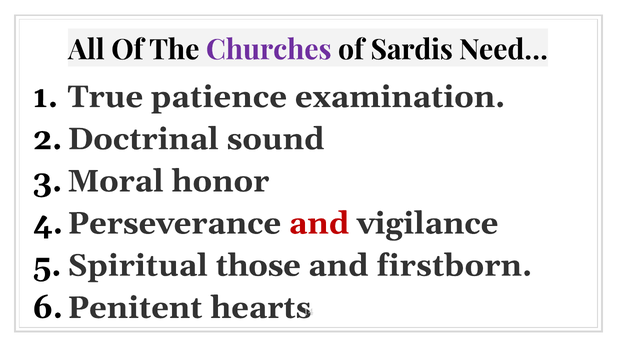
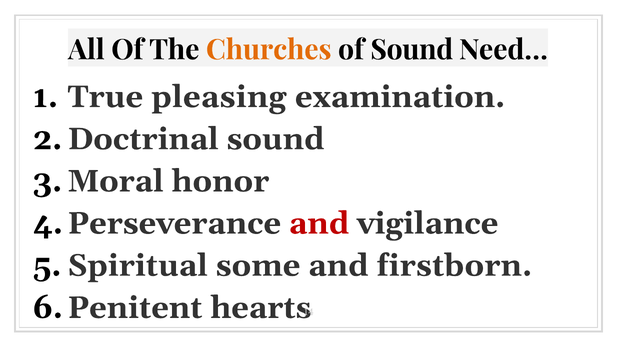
Churches colour: purple -> orange
of Sardis: Sardis -> Sound
patience: patience -> pleasing
those: those -> some
